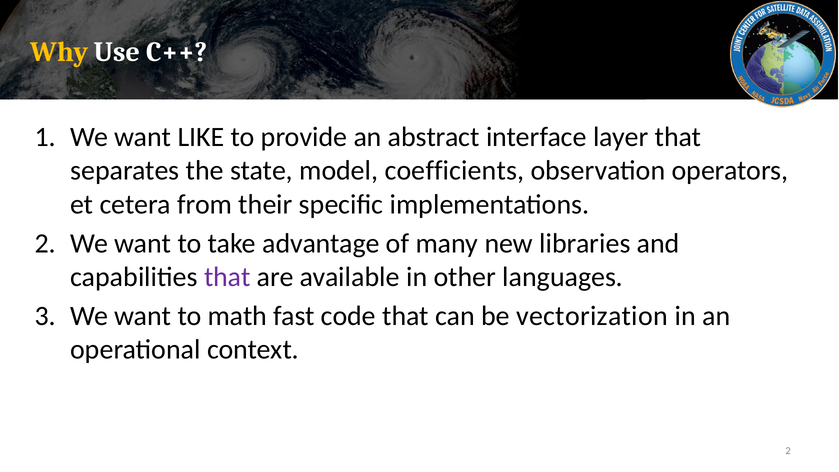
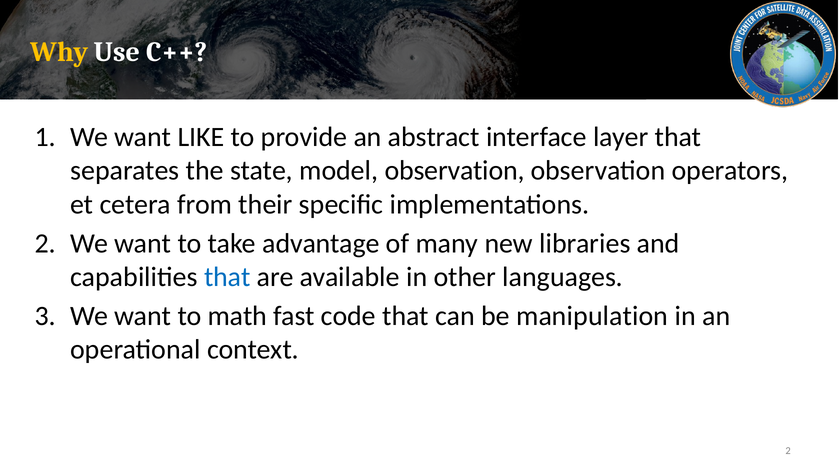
model coefficients: coefficients -> observation
that at (227, 277) colour: purple -> blue
vectorization: vectorization -> manipulation
